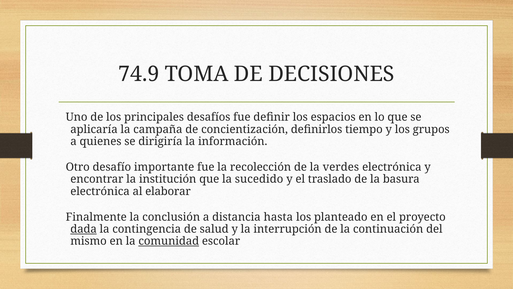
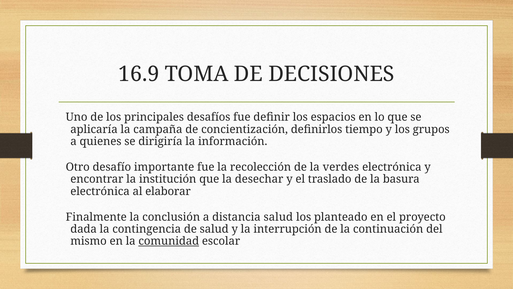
74.9: 74.9 -> 16.9
sucedido: sucedido -> desechar
distancia hasta: hasta -> salud
dada underline: present -> none
